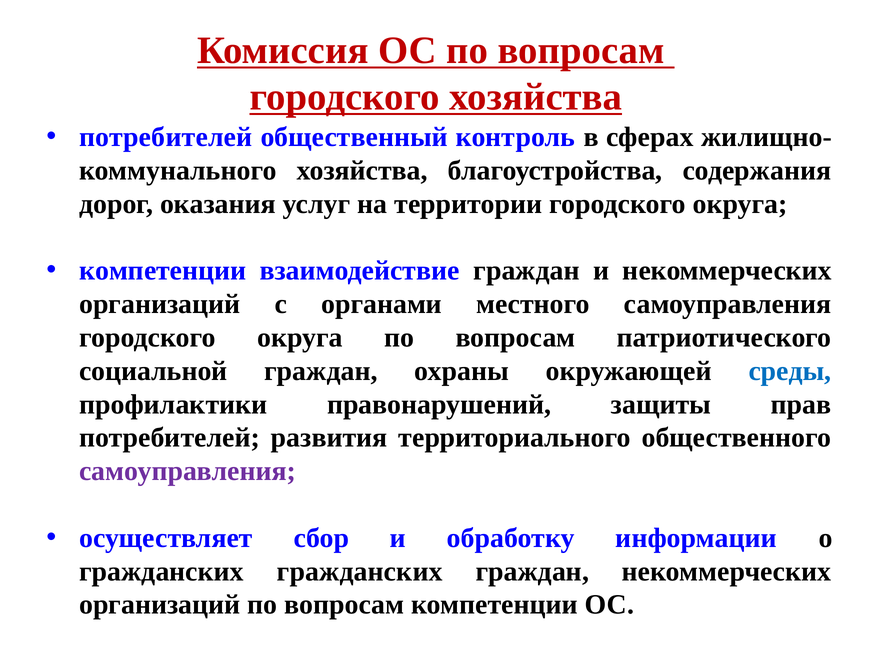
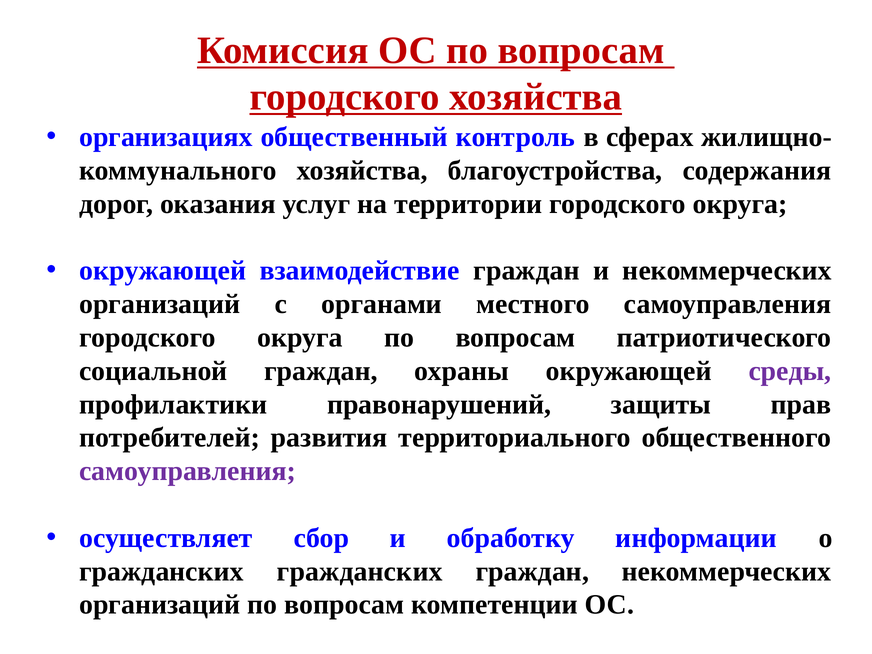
потребителей at (166, 137): потребителей -> организациях
компетенции at (163, 271): компетенции -> окружающей
среды colour: blue -> purple
